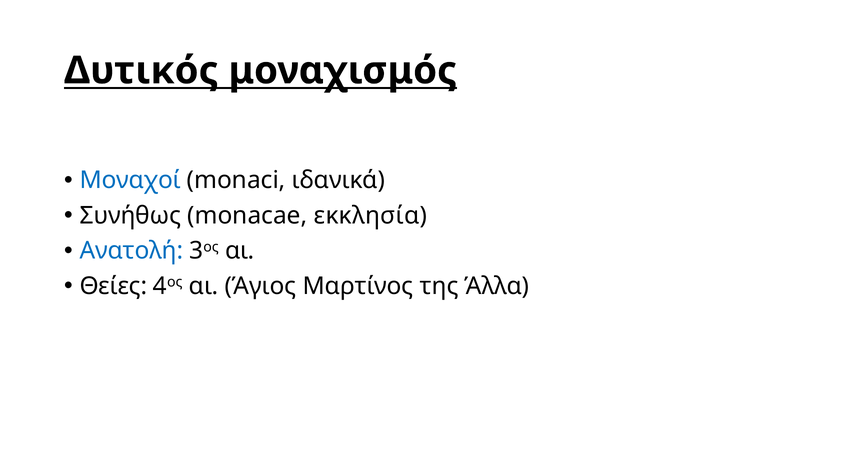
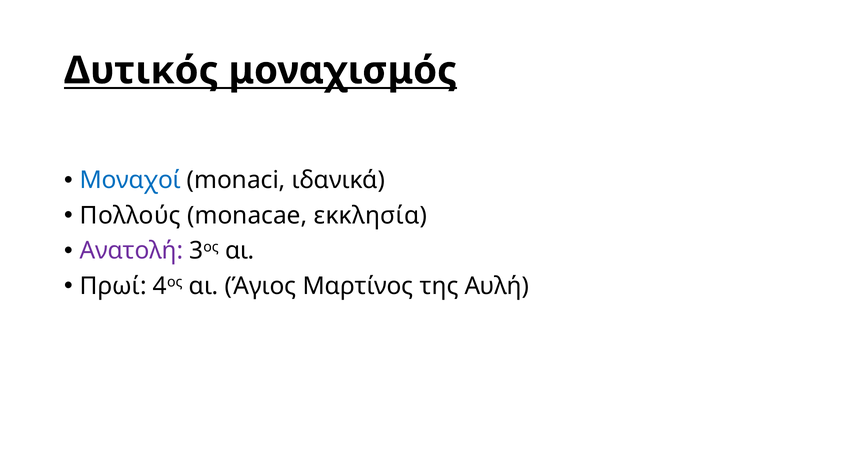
Συνήθως: Συνήθως -> Πολλούς
Ανατολή colour: blue -> purple
Θείες: Θείες -> Πρωί
Άλλα: Άλλα -> Αυλή
